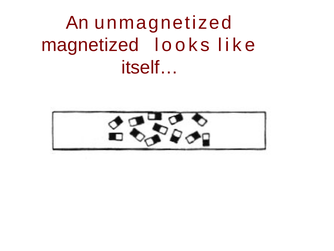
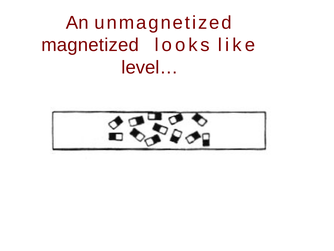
itself…: itself… -> level…
